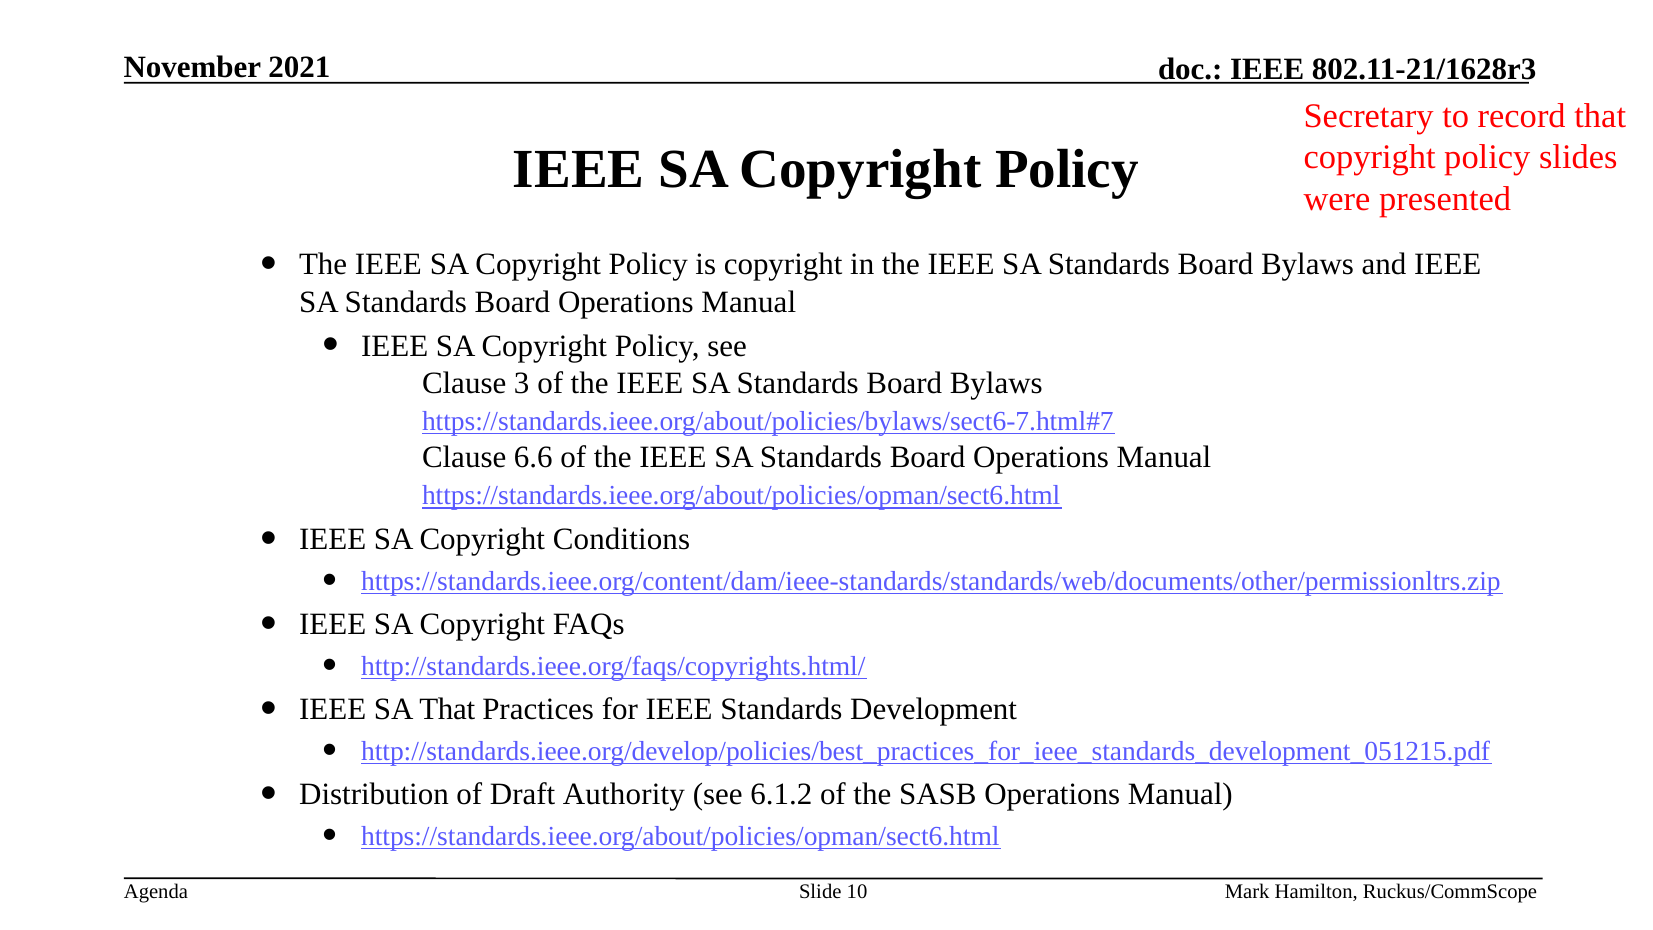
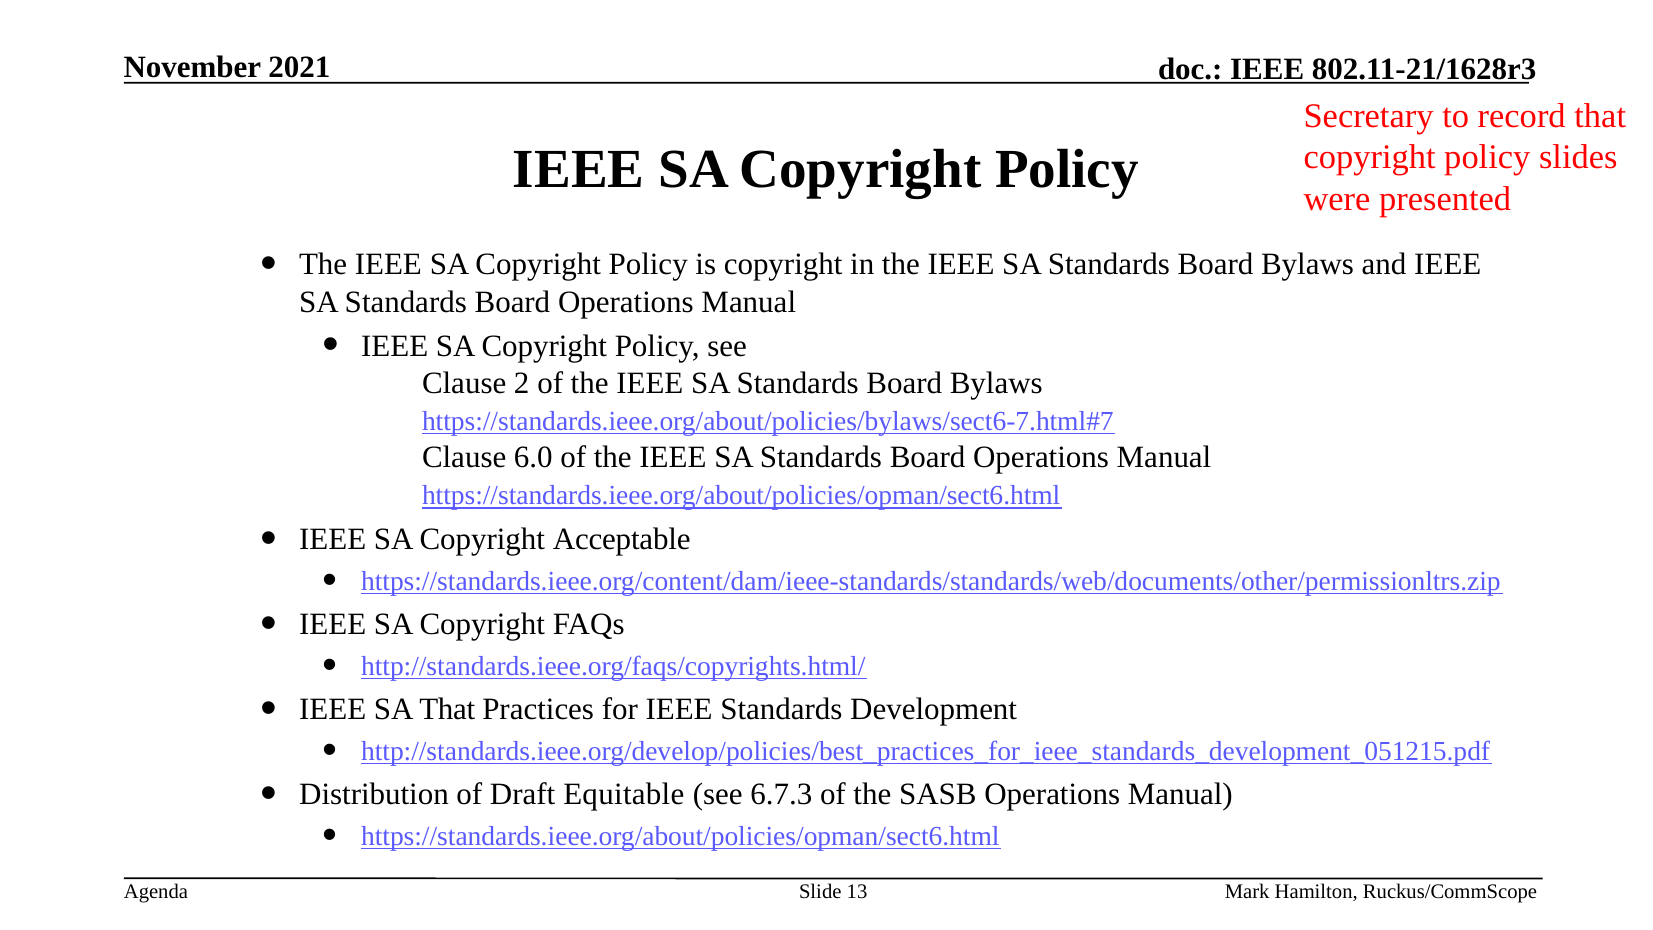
3: 3 -> 2
6.6: 6.6 -> 6.0
Conditions: Conditions -> Acceptable
Authority: Authority -> Equitable
6.1.2: 6.1.2 -> 6.7.3
10: 10 -> 13
